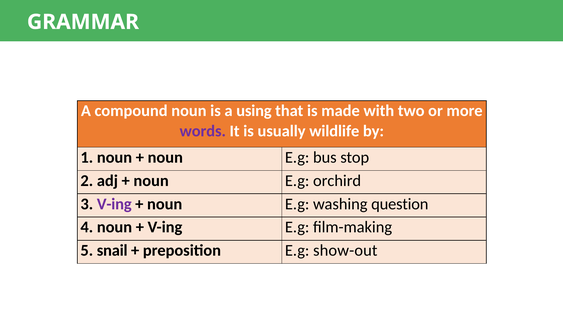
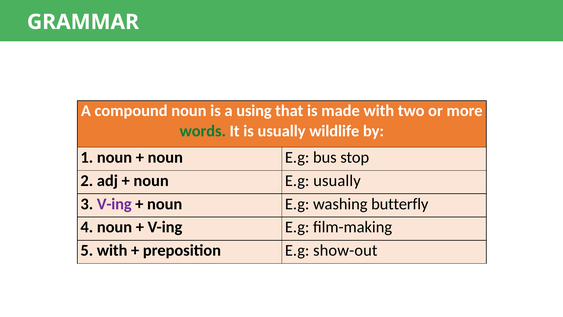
words colour: purple -> green
E.g orchird: orchird -> usually
question: question -> butterfly
5 snail: snail -> with
